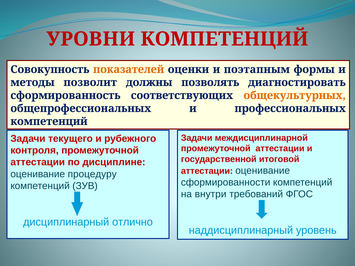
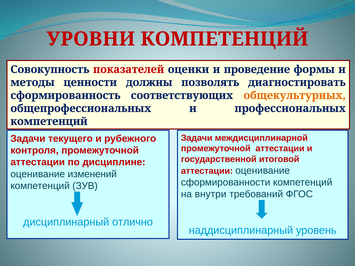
показателей colour: orange -> red
поэтапным: поэтапным -> проведение
позволит: позволит -> ценности
процедуру: процедуру -> изменений
